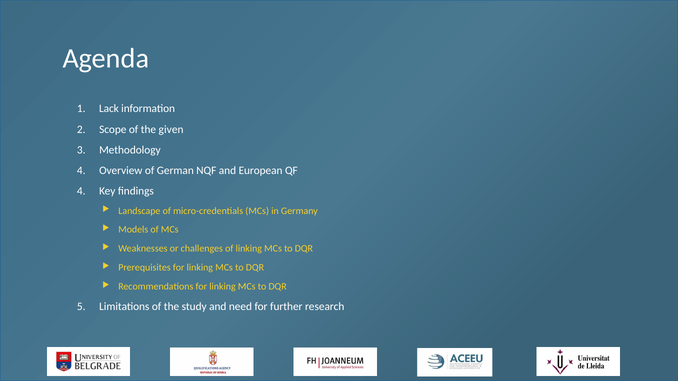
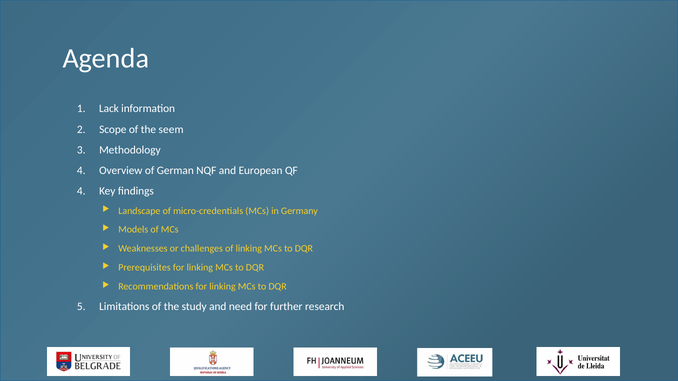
given: given -> seem
